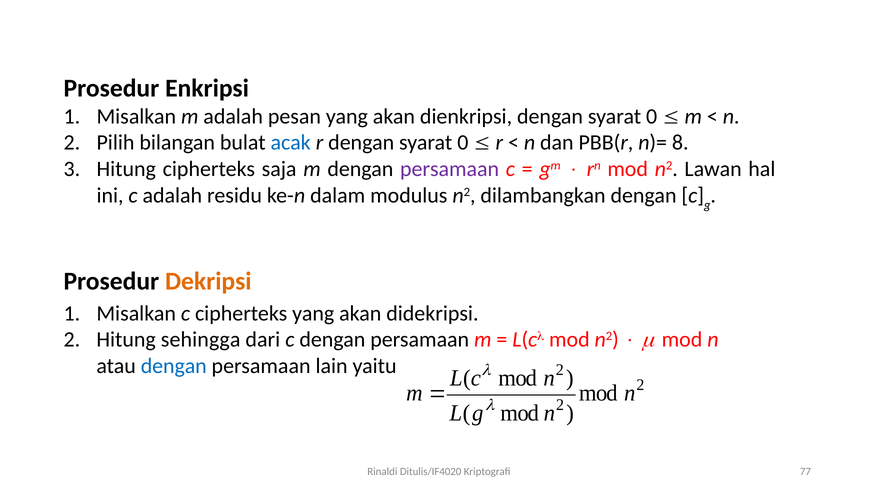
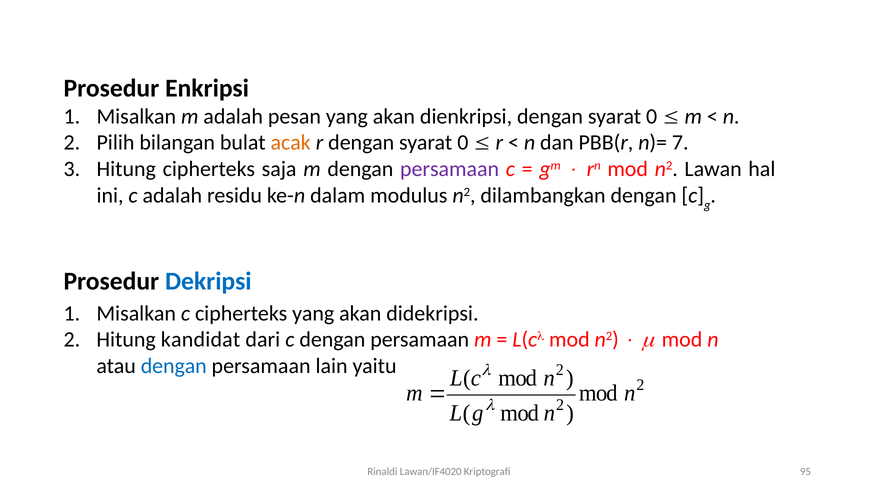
acak colour: blue -> orange
8: 8 -> 7
Dekripsi colour: orange -> blue
sehingga: sehingga -> kandidat
Ditulis/IF4020: Ditulis/IF4020 -> Lawan/IF4020
77: 77 -> 95
